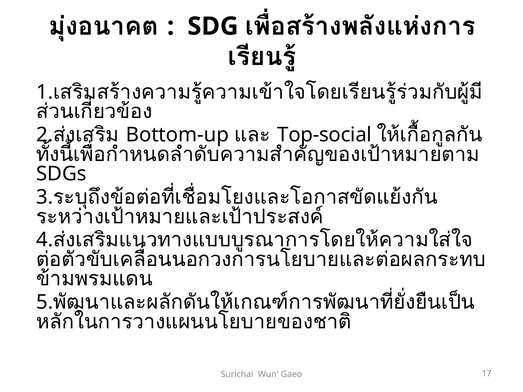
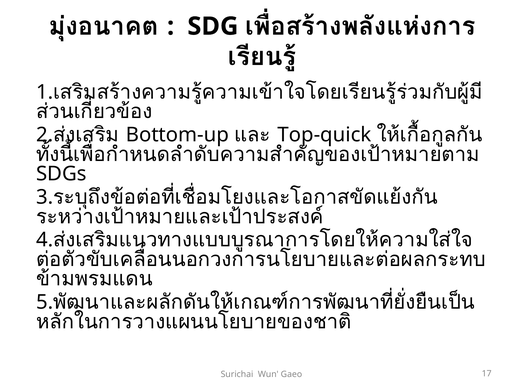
Top-social: Top-social -> Top-quick
